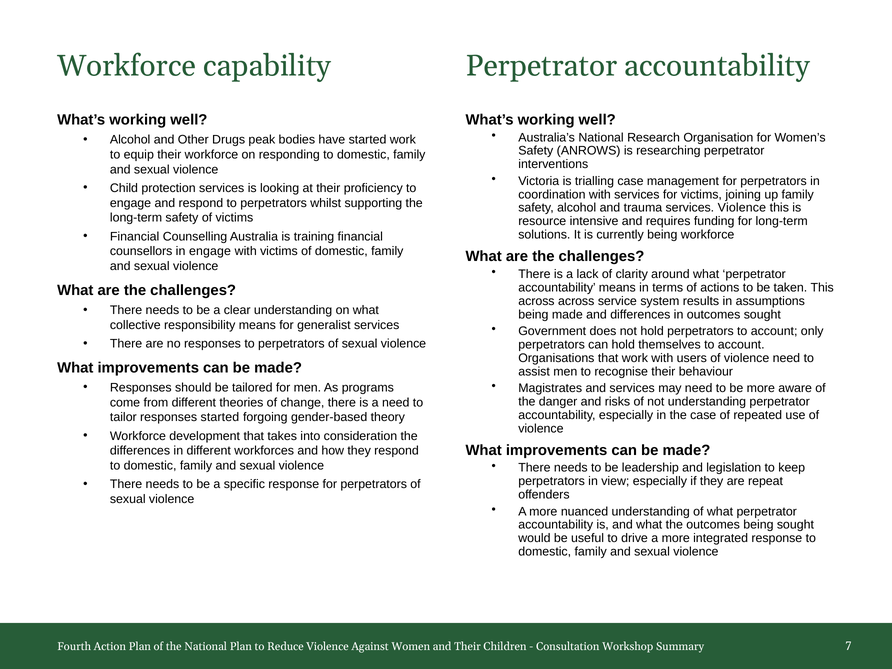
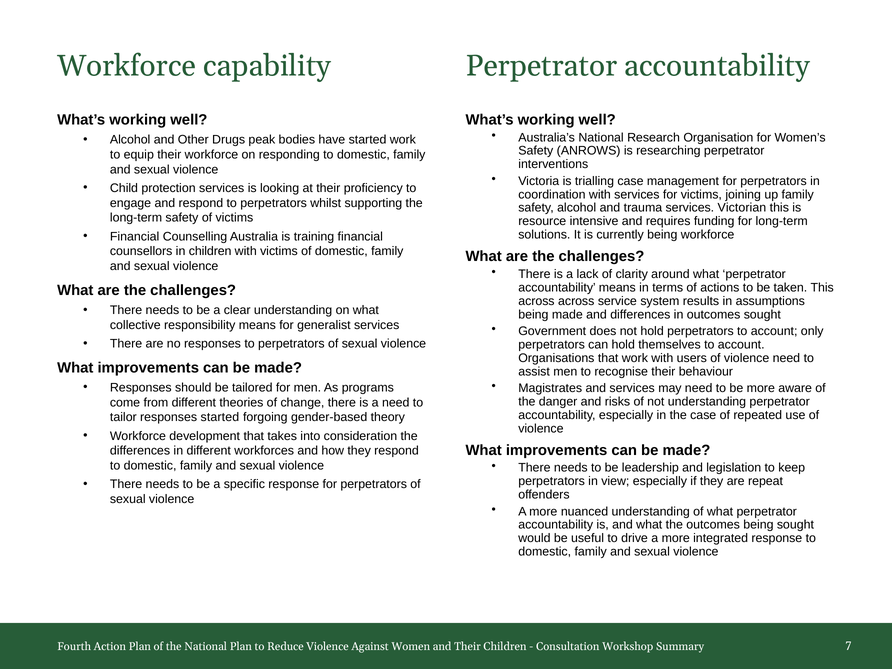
services Violence: Violence -> Victorian
in engage: engage -> children
